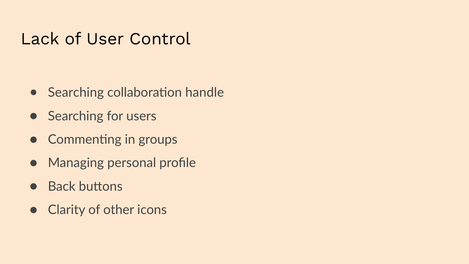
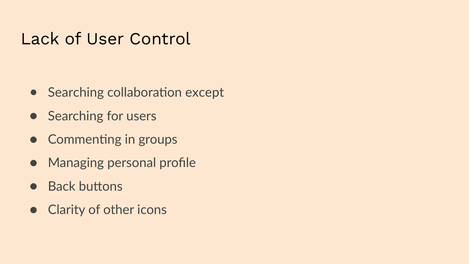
handle: handle -> except
